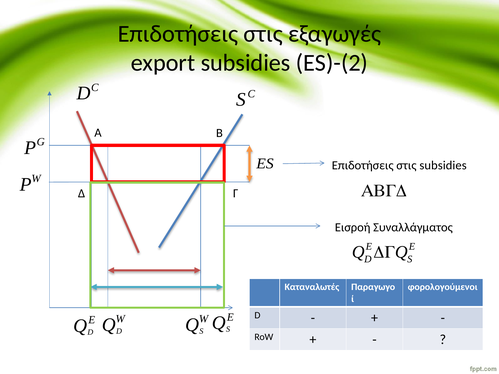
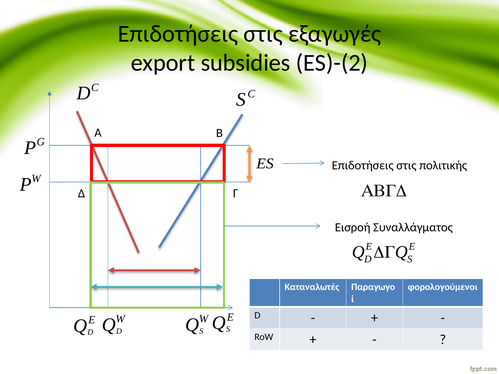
στις subsidies: subsidies -> πολιτικής
